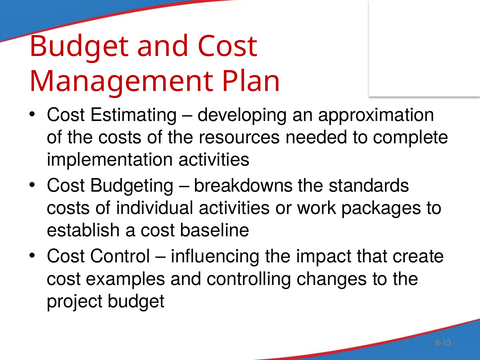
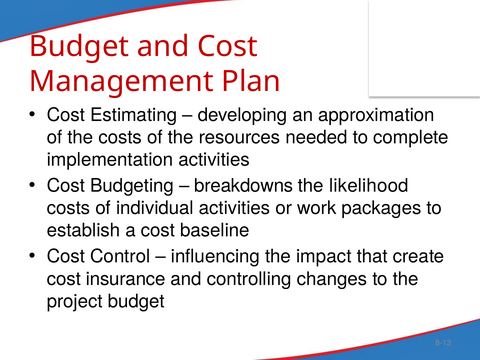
standards: standards -> likelihood
examples: examples -> insurance
